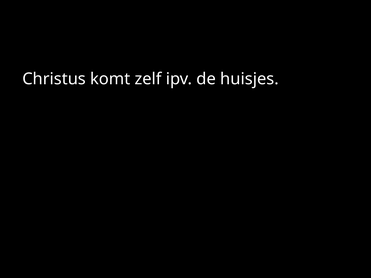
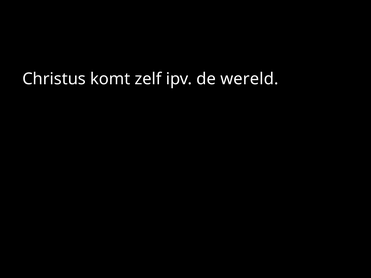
huisjes: huisjes -> wereld
